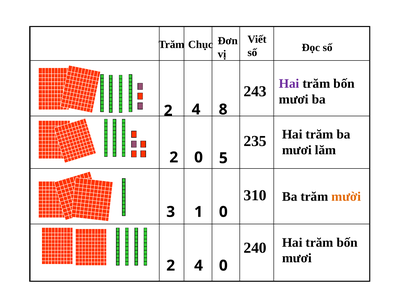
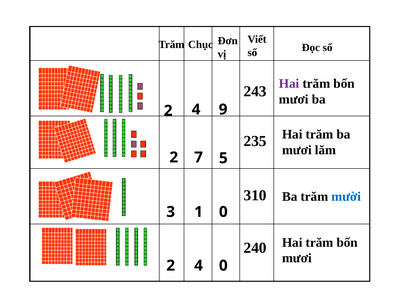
8: 8 -> 9
2 0: 0 -> 7
mười colour: orange -> blue
